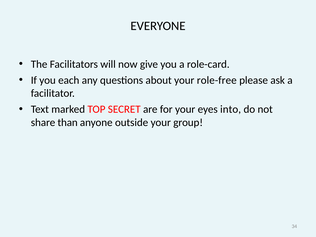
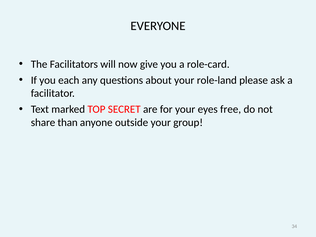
role-free: role-free -> role-land
into: into -> free
